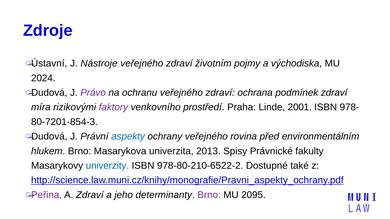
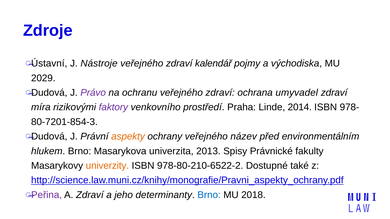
životním: životním -> kalendář
2024: 2024 -> 2029
podmínek: podmínek -> umyvadel
2001: 2001 -> 2014
aspekty colour: blue -> orange
rovina: rovina -> název
univerzity colour: blue -> orange
Brno at (209, 195) colour: purple -> blue
2095: 2095 -> 2018
